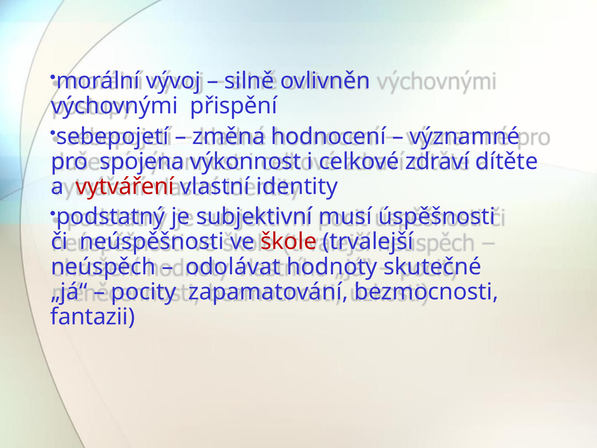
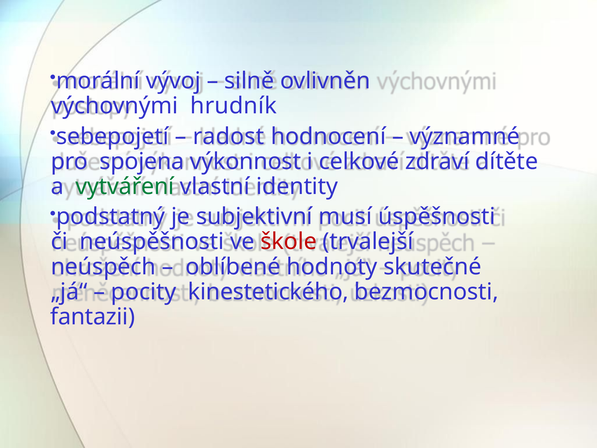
přispění: přispění -> hrudník
změna: změna -> radost
vytváření colour: red -> green
odolávat: odolávat -> oblíbené
zapamatování: zapamatování -> kinestetického
